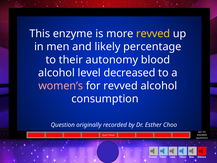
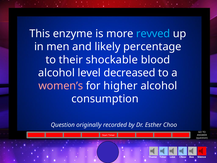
revved at (153, 34) colour: yellow -> light blue
autonomy: autonomy -> shockable
for revved: revved -> higher
